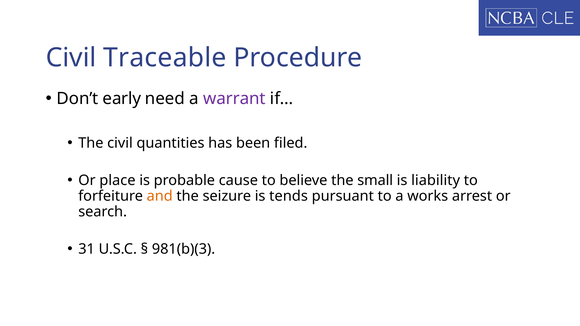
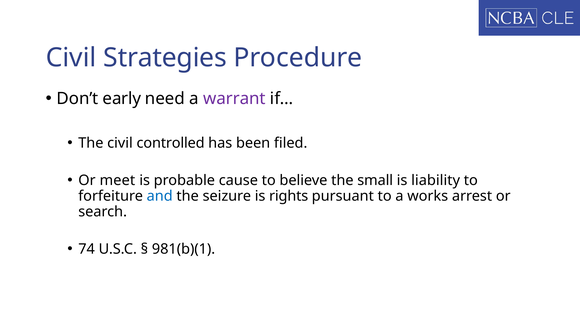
Traceable: Traceable -> Strategies
quantities: quantities -> controlled
place: place -> meet
and colour: orange -> blue
tends: tends -> rights
31: 31 -> 74
981(b)(3: 981(b)(3 -> 981(b)(1
